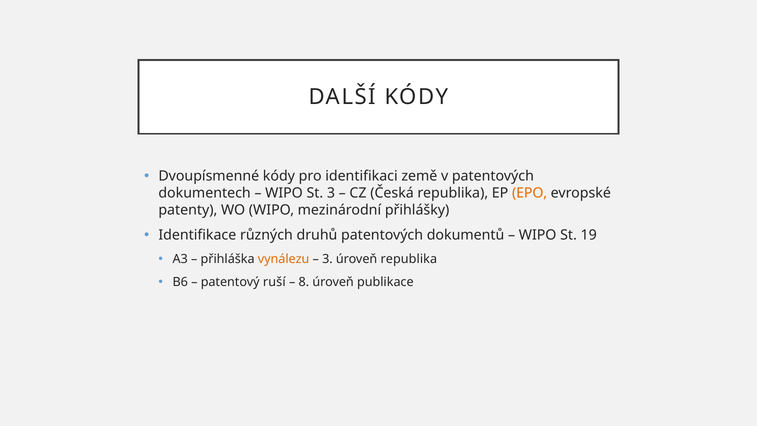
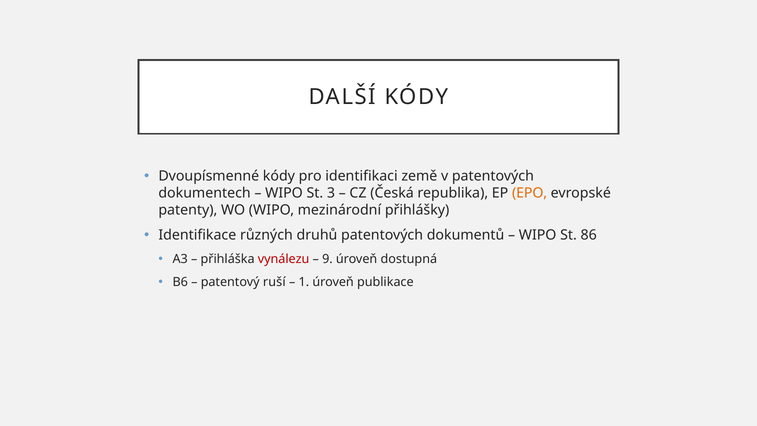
19: 19 -> 86
vynálezu colour: orange -> red
3 at (327, 259): 3 -> 9
úroveň republika: republika -> dostupná
8: 8 -> 1
